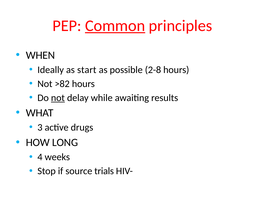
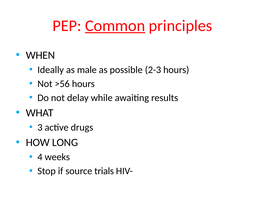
start: start -> male
2-8: 2-8 -> 2-3
>82: >82 -> >56
not at (58, 98) underline: present -> none
